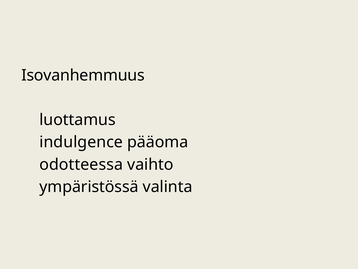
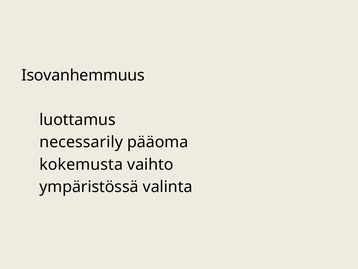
indulgence: indulgence -> necessarily
odotteessa: odotteessa -> kokemusta
